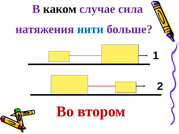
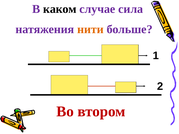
нити colour: blue -> orange
